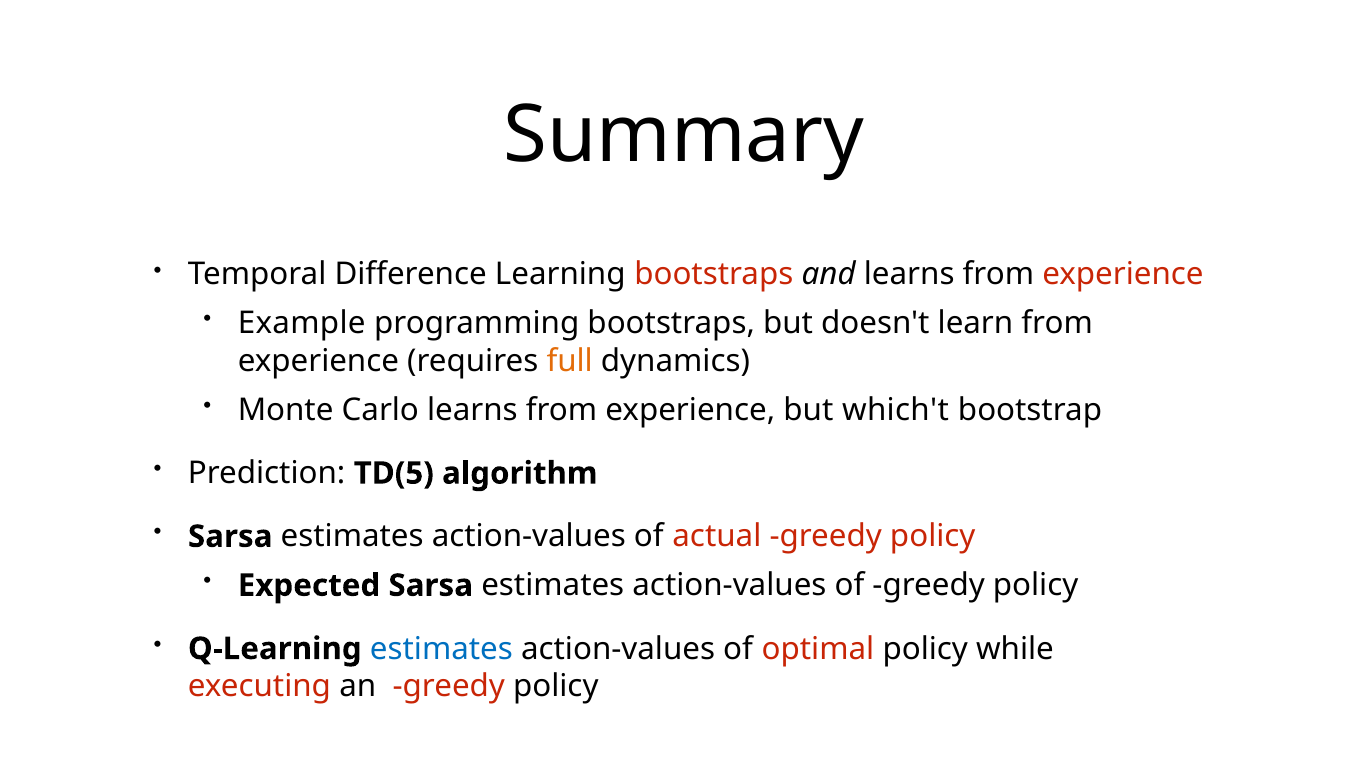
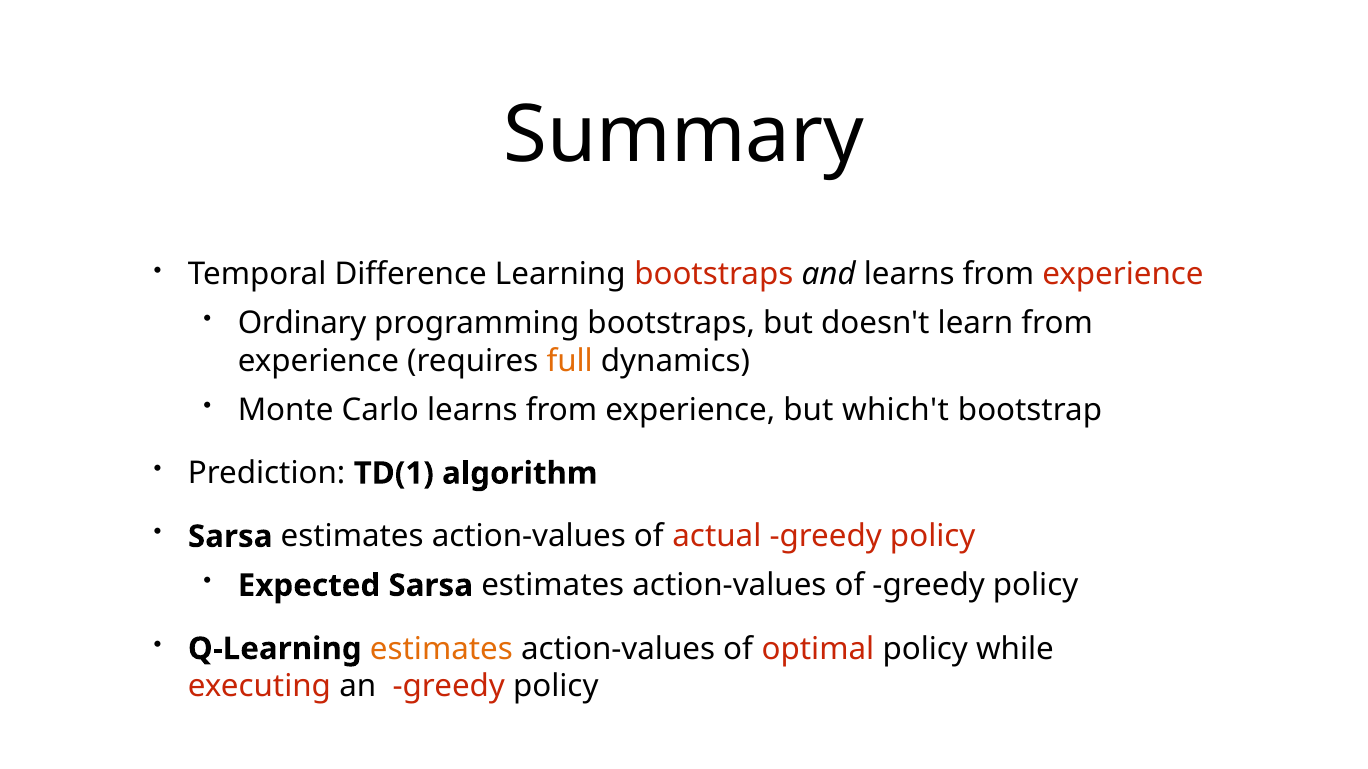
Example: Example -> Ordinary
TD(5: TD(5 -> TD(1
estimates at (441, 649) colour: blue -> orange
